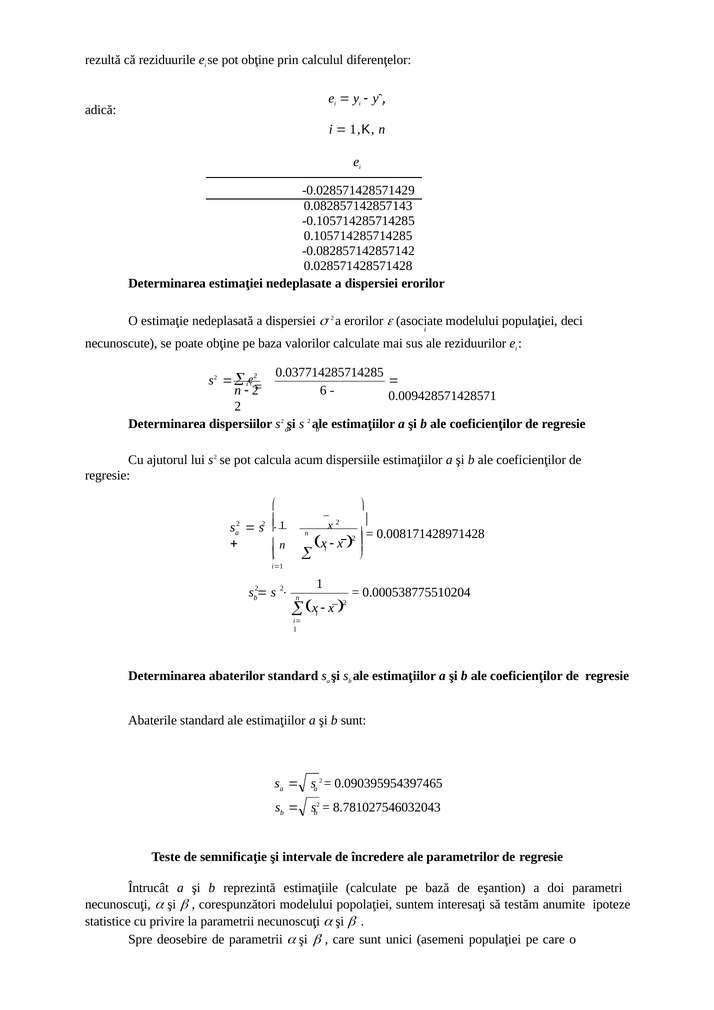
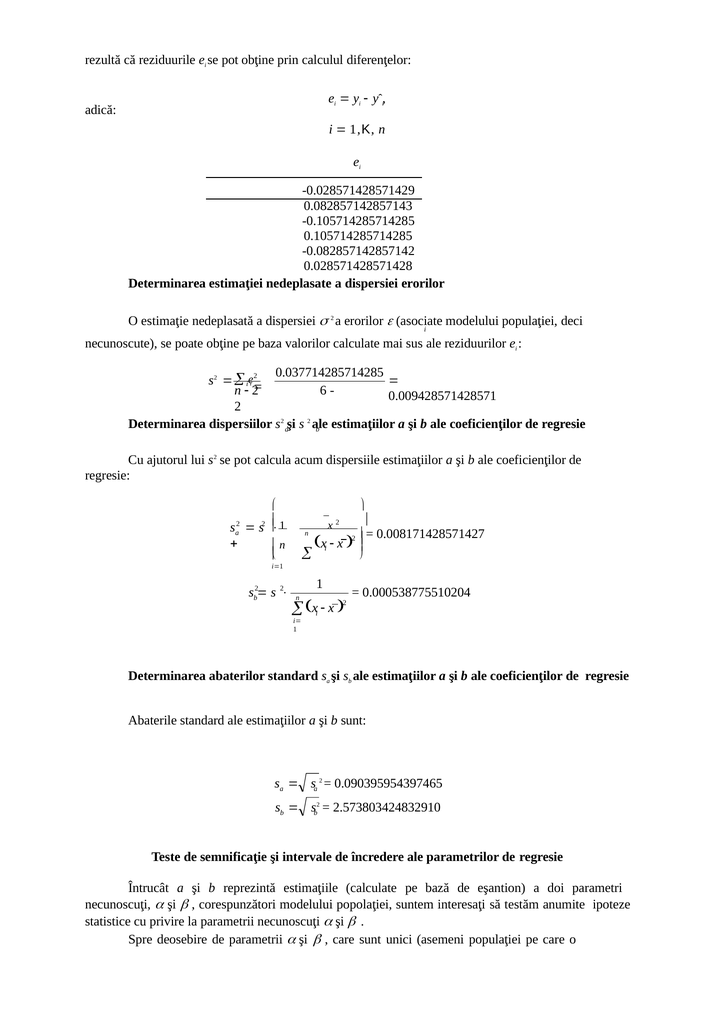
0.008171428971428: 0.008171428971428 -> 0.008171428571427
8.781027546032043: 8.781027546032043 -> 2.573803424832910
